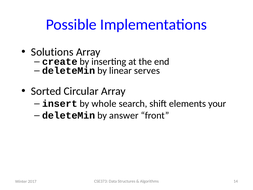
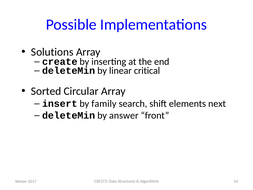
serves: serves -> critical
whole: whole -> family
your: your -> next
